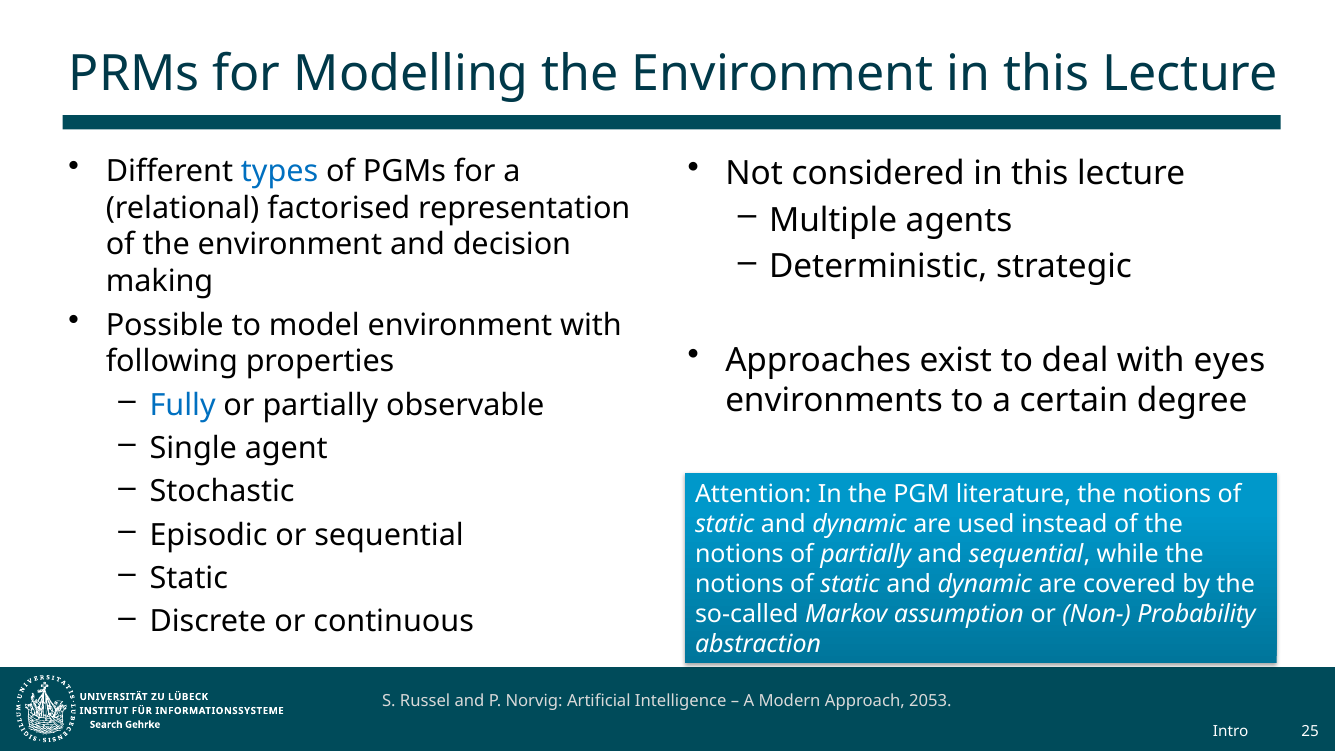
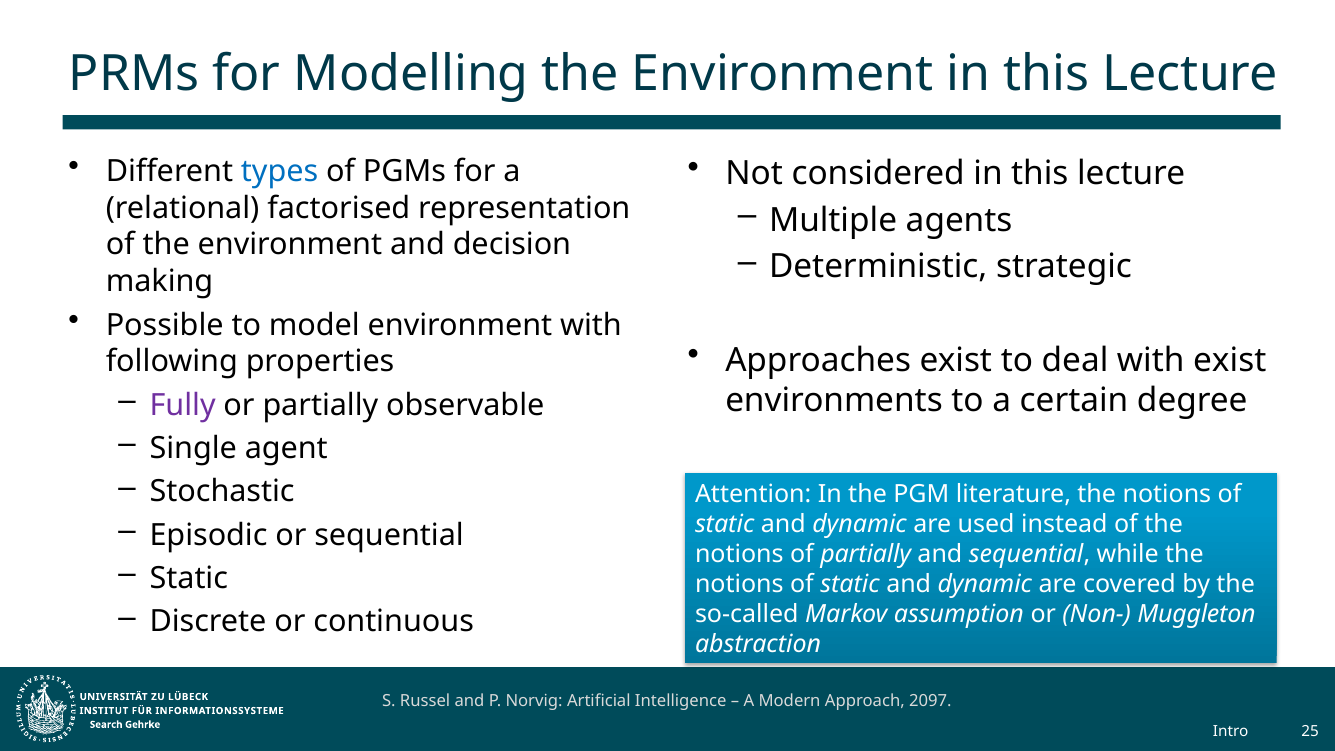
with eyes: eyes -> exist
Fully colour: blue -> purple
Probability: Probability -> Muggleton
2053: 2053 -> 2097
